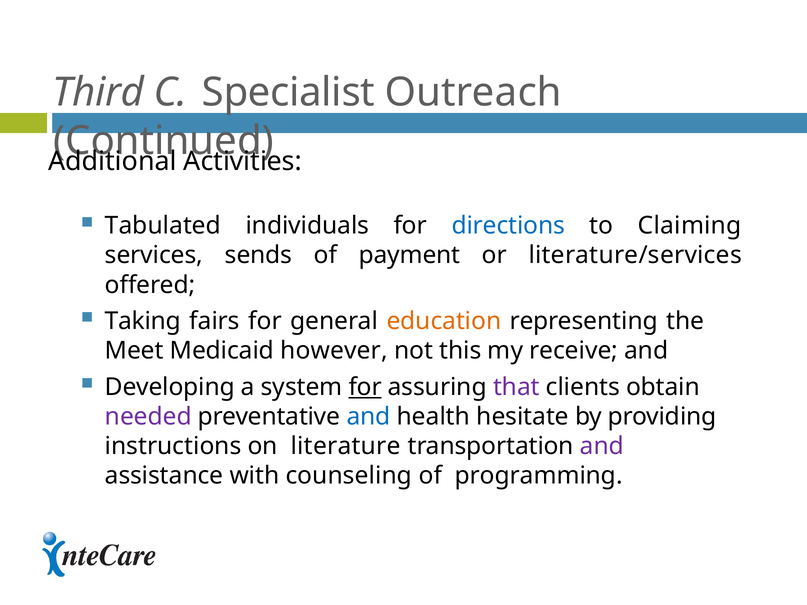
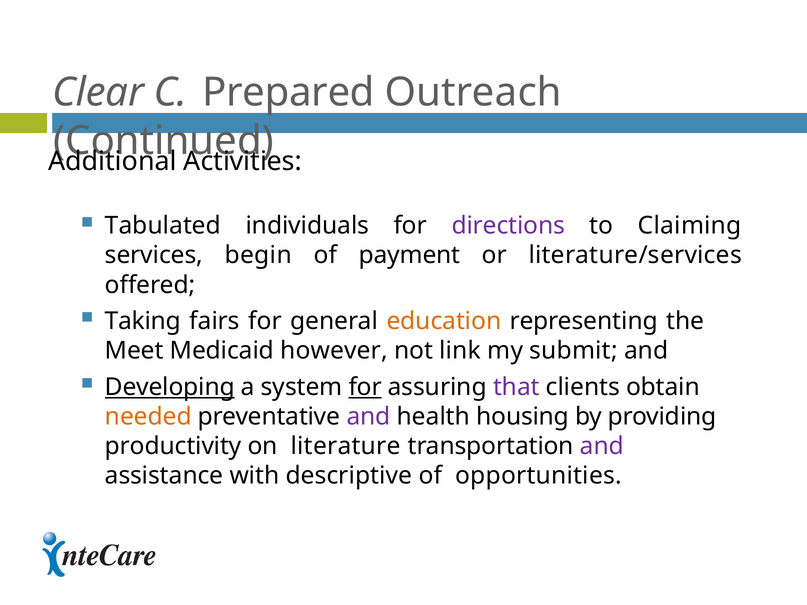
Third: Third -> Clear
Specialist: Specialist -> Prepared
directions colour: blue -> purple
sends: sends -> begin
this: this -> link
receive: receive -> submit
Developing underline: none -> present
needed colour: purple -> orange
and at (369, 417) colour: blue -> purple
hesitate: hesitate -> housing
instructions: instructions -> productivity
counseling: counseling -> descriptive
programming: programming -> opportunities
